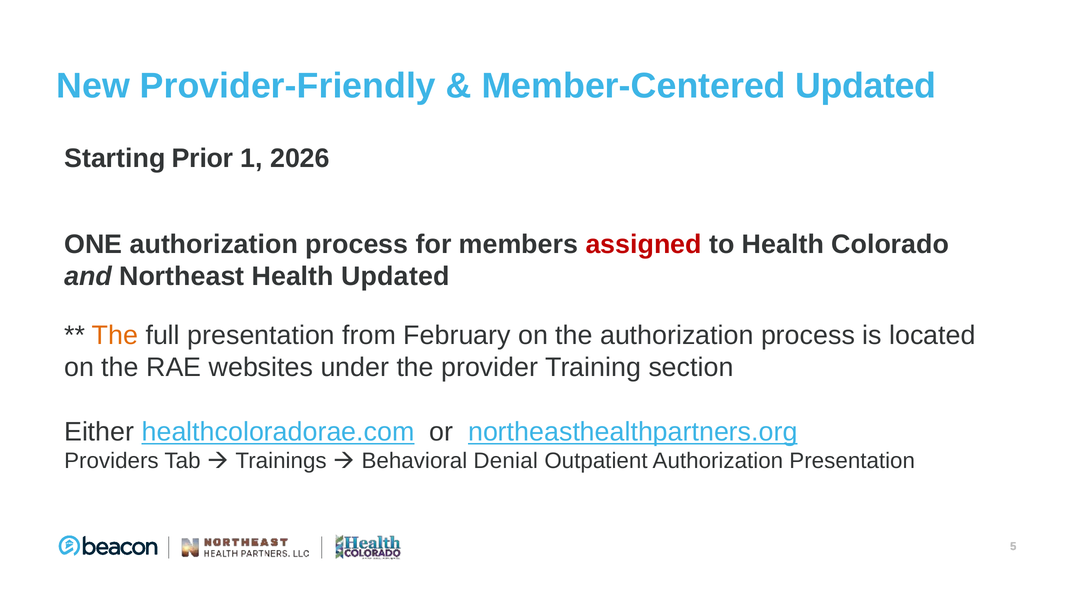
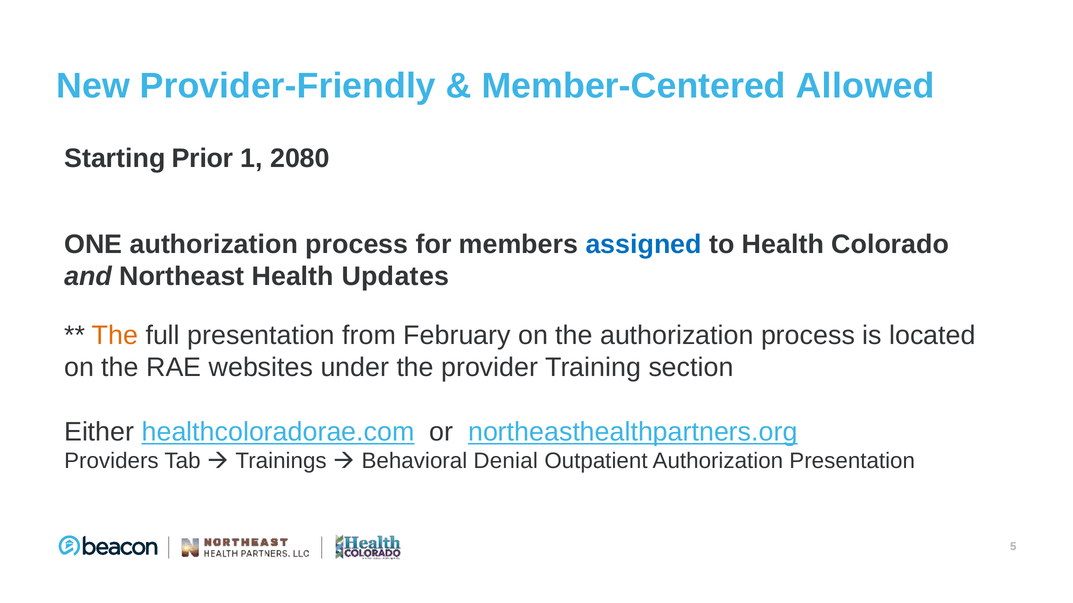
Member-Centered Updated: Updated -> Allowed
2026: 2026 -> 2080
assigned colour: red -> blue
Health Updated: Updated -> Updates
